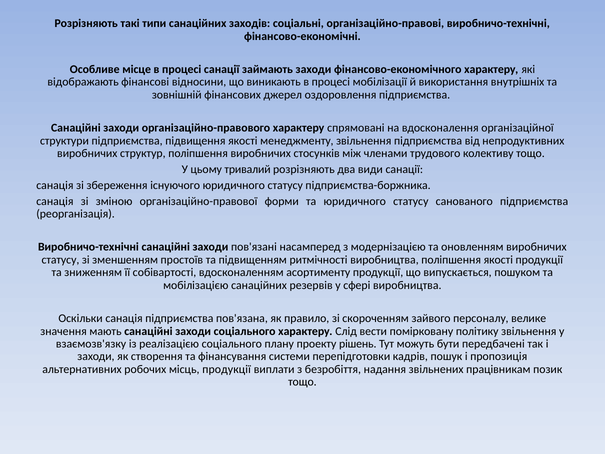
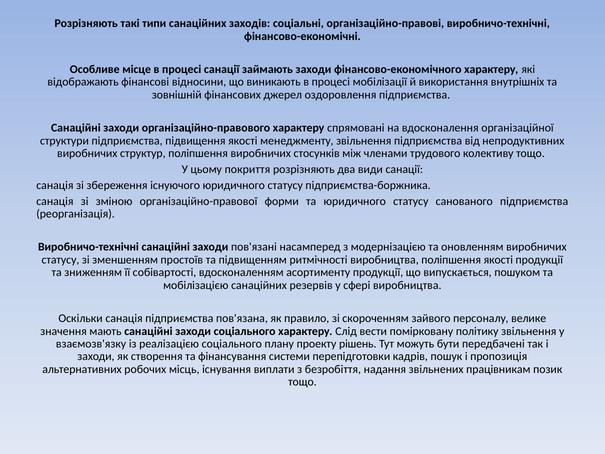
тривалий: тривалий -> покриття
місць продукції: продукції -> існування
